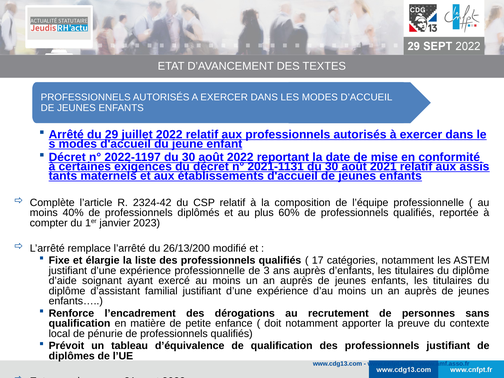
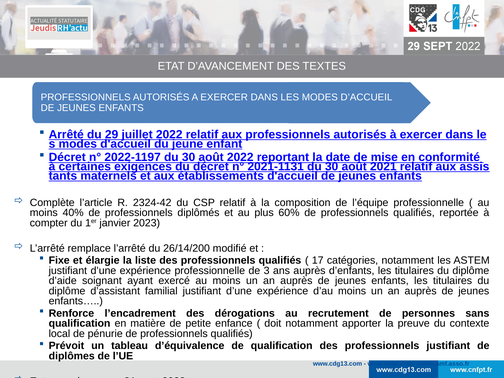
26/13/200: 26/13/200 -> 26/14/200
